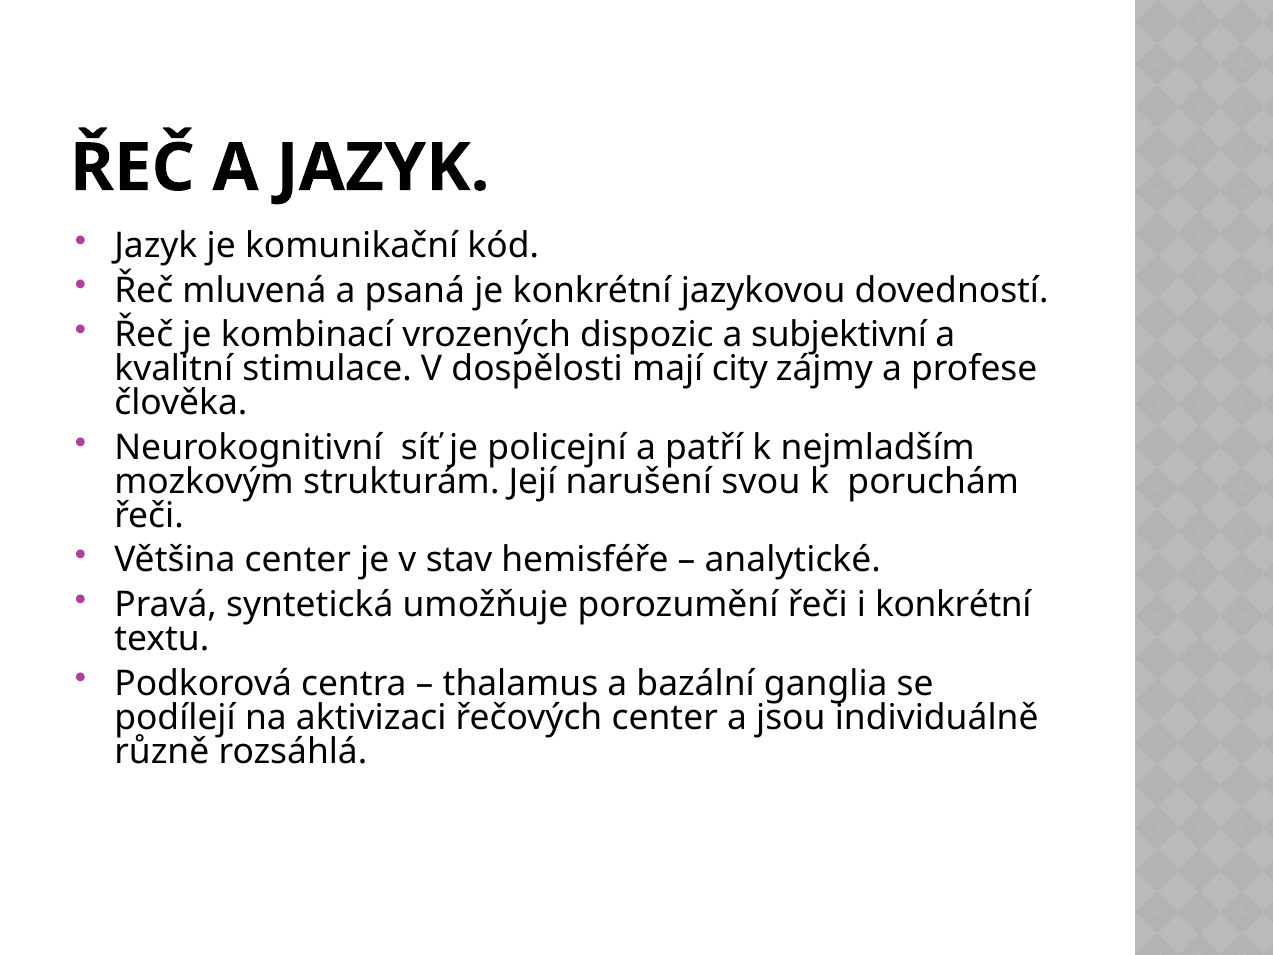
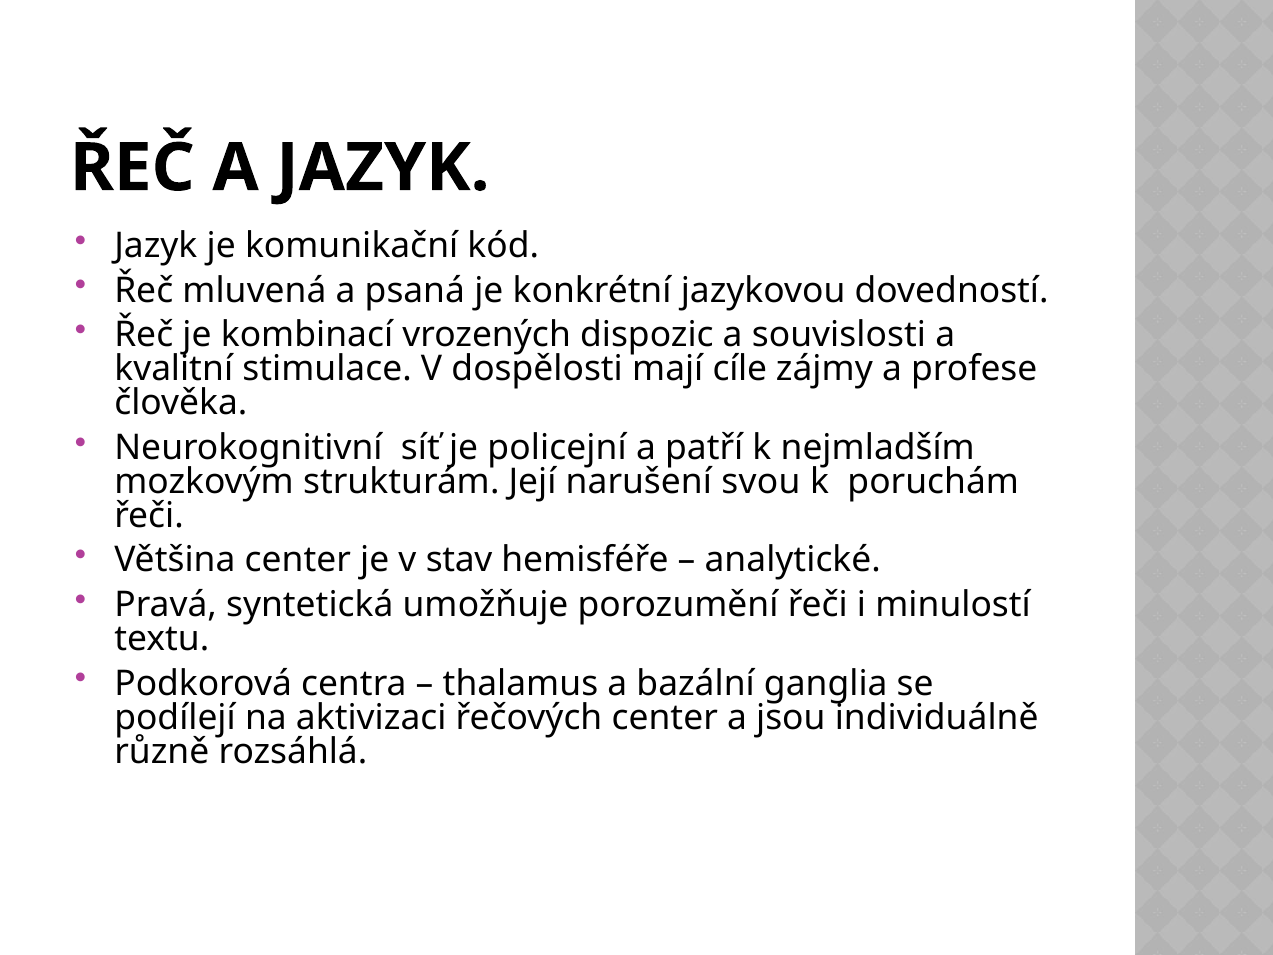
subjektivní: subjektivní -> souvislosti
city: city -> cíle
i konkrétní: konkrétní -> minulostí
